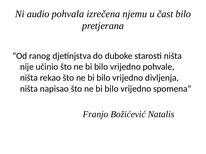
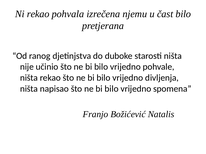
Ni audio: audio -> rekao
